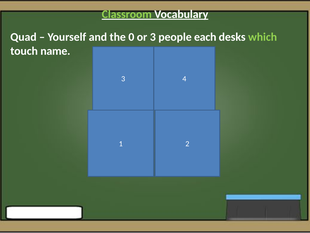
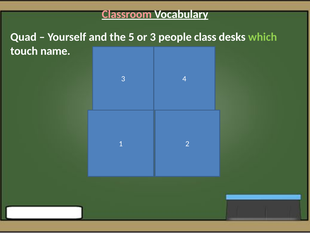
Classroom colour: light green -> pink
0: 0 -> 5
each: each -> class
